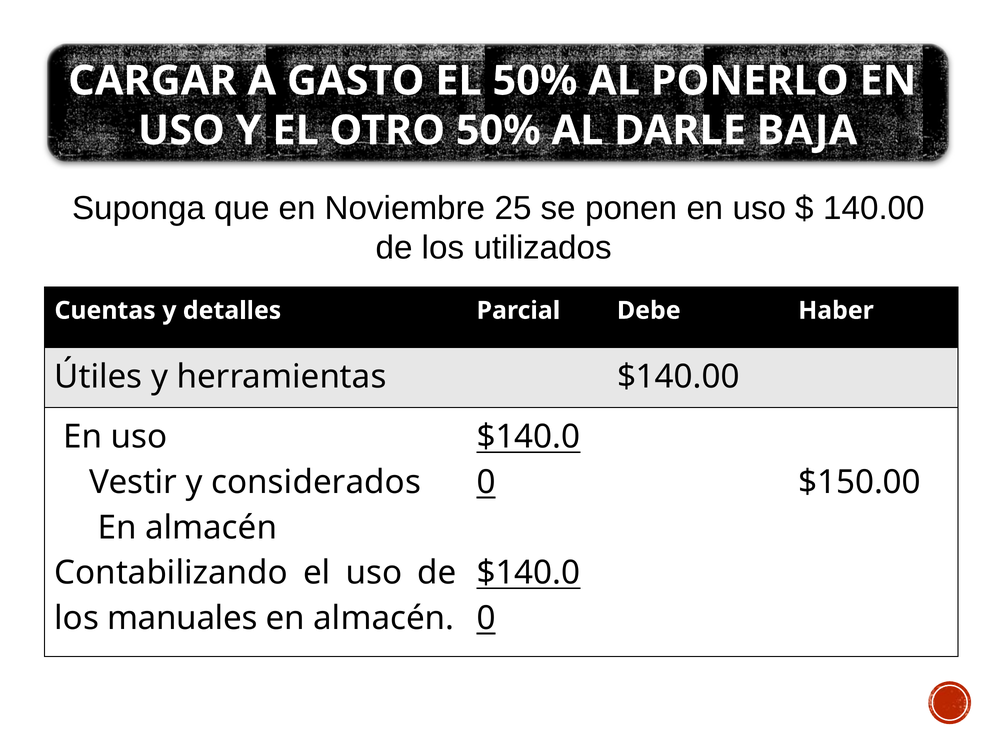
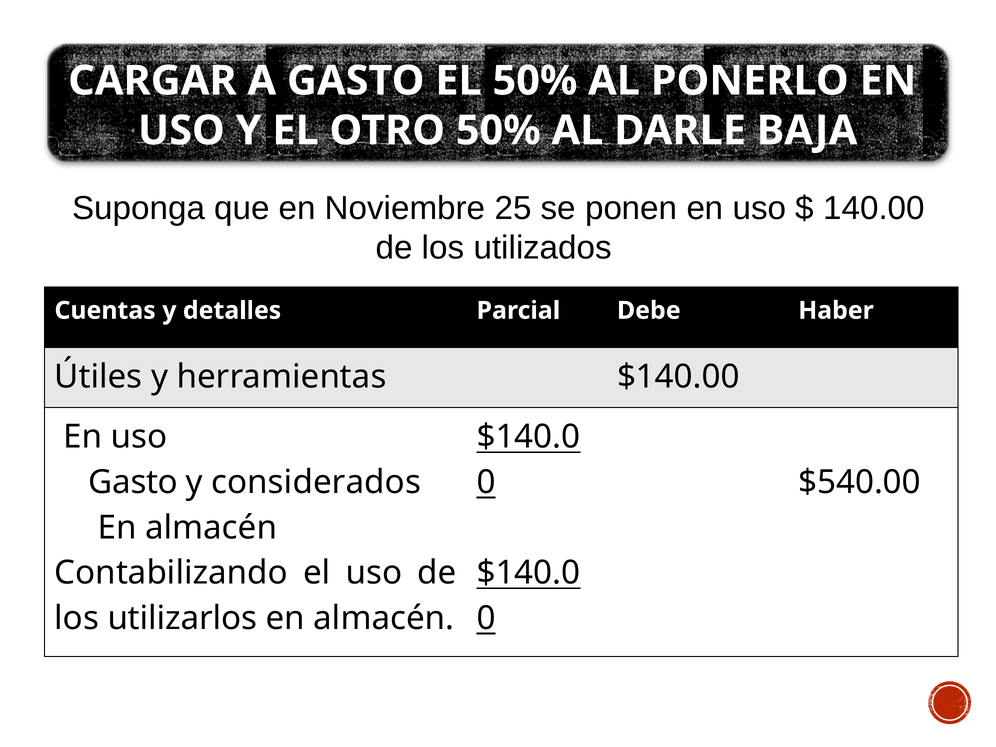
Vestir at (133, 482): Vestir -> Gasto
$150.00: $150.00 -> $540.00
manuales: manuales -> utilizarlos
